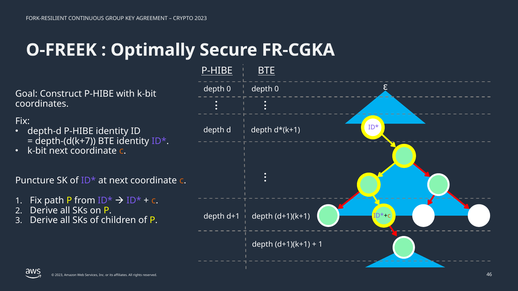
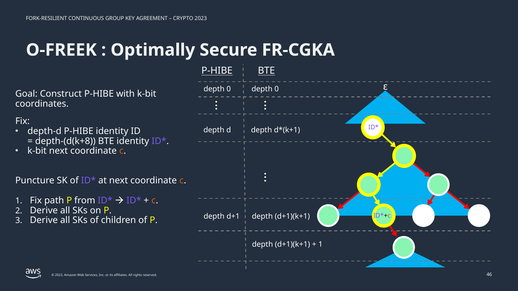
depth-(d(k+7: depth-(d(k+7 -> depth-(d(k+8
